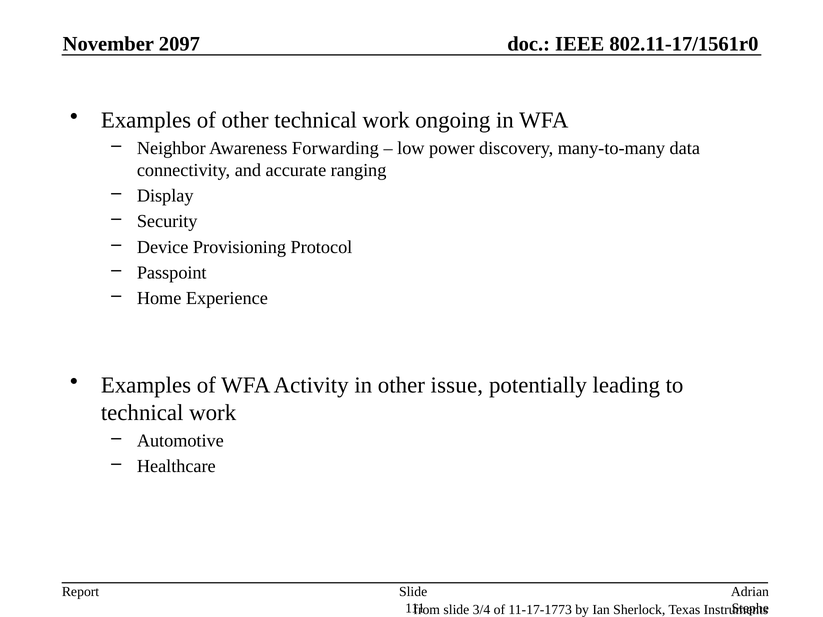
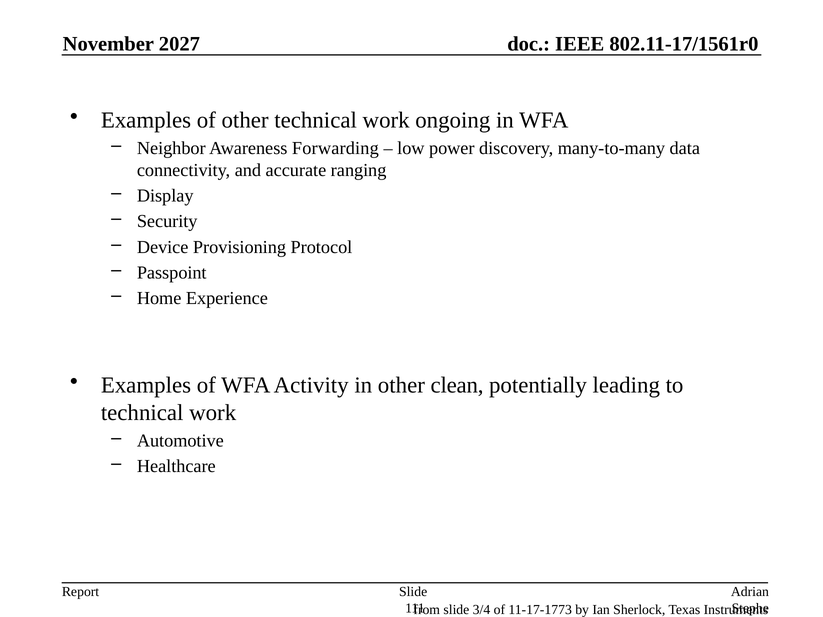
2097: 2097 -> 2027
issue: issue -> clean
